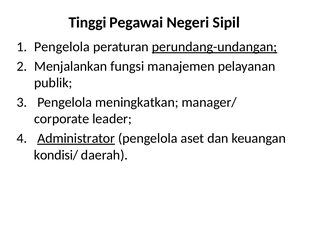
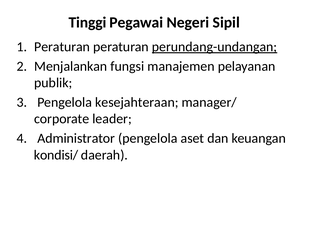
Pengelola at (62, 47): Pengelola -> Peraturan
meningkatkan: meningkatkan -> kesejahteraan
Administrator underline: present -> none
